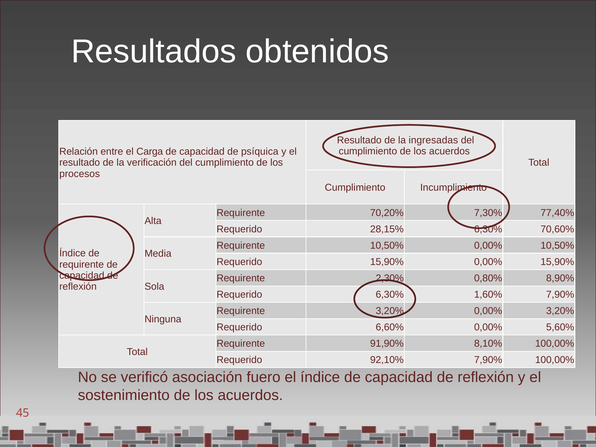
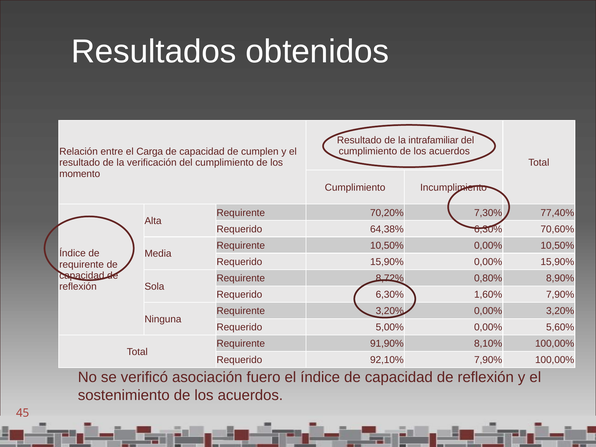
ingresadas: ingresadas -> intrafamiliar
psíquica: psíquica -> cumplen
procesos: procesos -> momento
28,15%: 28,15% -> 64,38%
2,30%: 2,30% -> 8,72%
6,60%: 6,60% -> 5,00%
